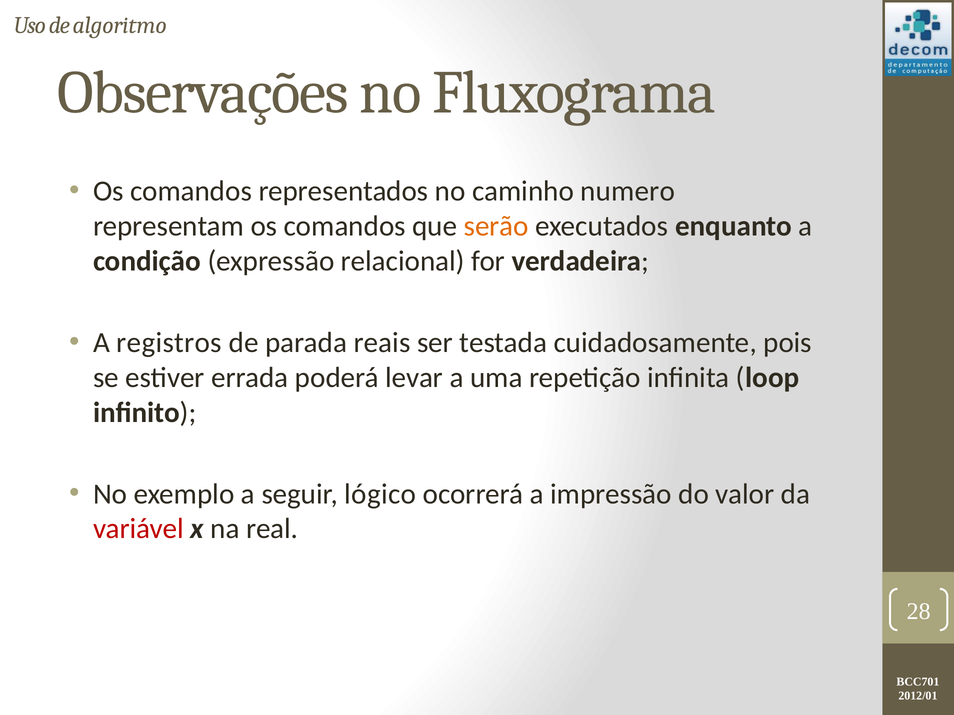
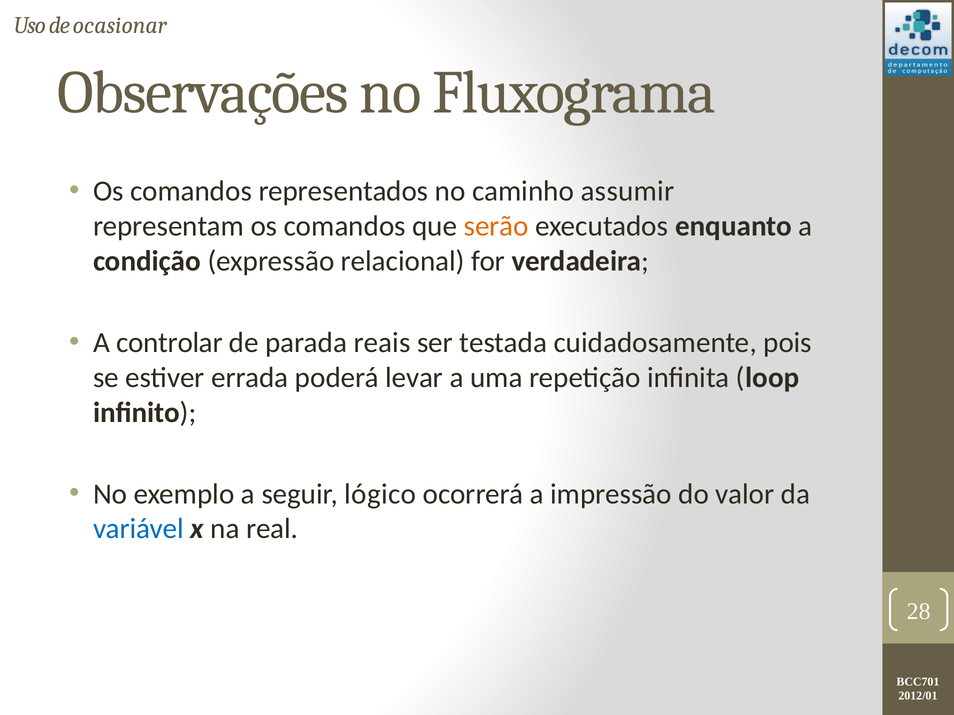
algoritmo: algoritmo -> ocasionar
numero: numero -> assumir
registros: registros -> controlar
variável colour: red -> blue
